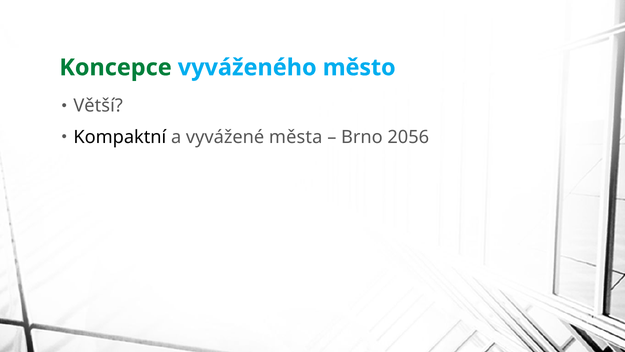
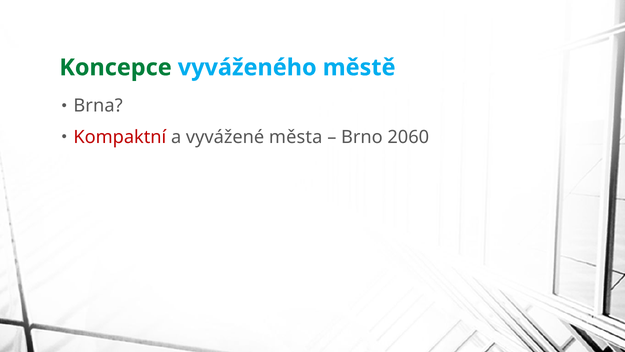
město: město -> městě
Větší: Větší -> Brna
Kompaktní colour: black -> red
2056: 2056 -> 2060
